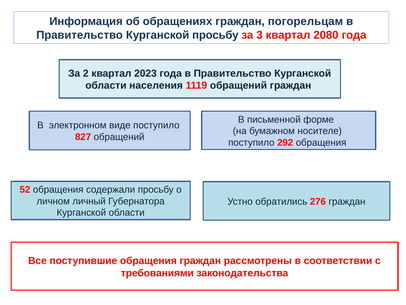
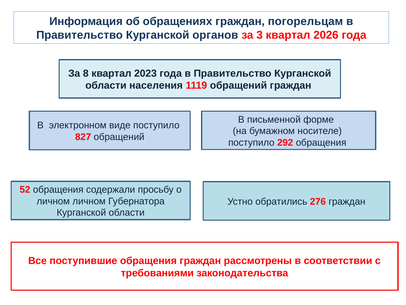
Курганской просьбу: просьбу -> органов
2080: 2080 -> 2026
2: 2 -> 8
личном личный: личный -> личном
